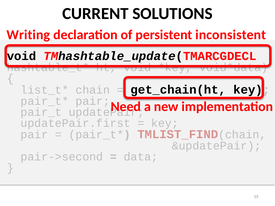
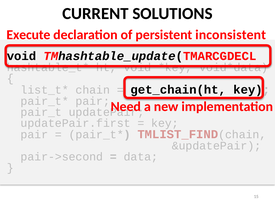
Writing: Writing -> Execute
